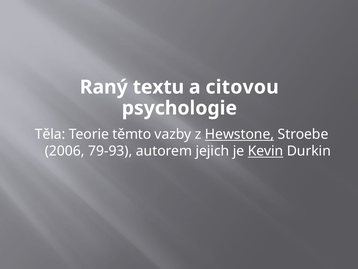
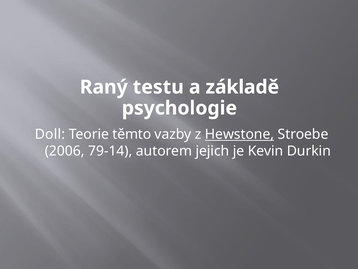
textu: textu -> testu
citovou: citovou -> základě
Těla: Těla -> Doll
79-93: 79-93 -> 79-14
Kevin underline: present -> none
